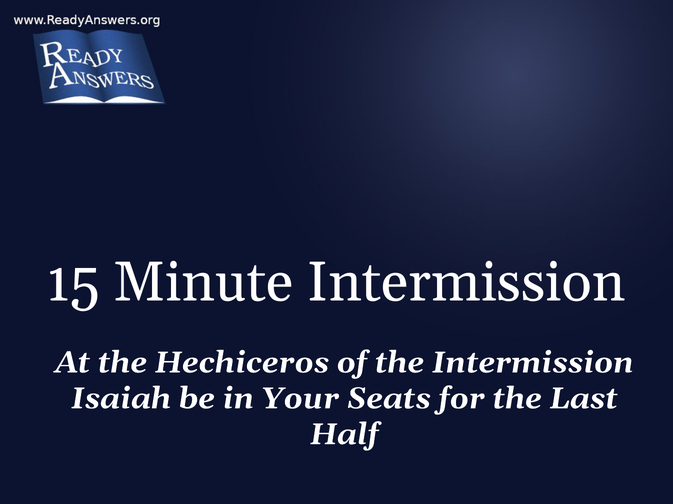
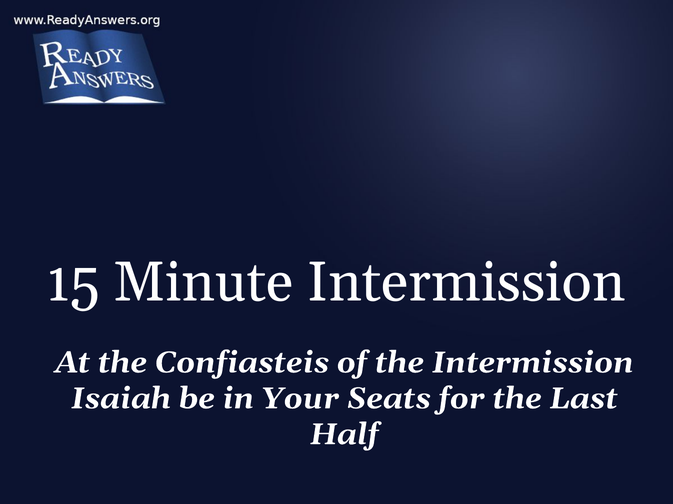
Hechiceros: Hechiceros -> Confiasteis
